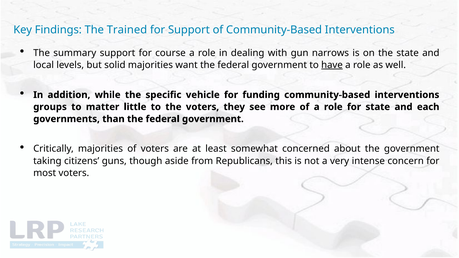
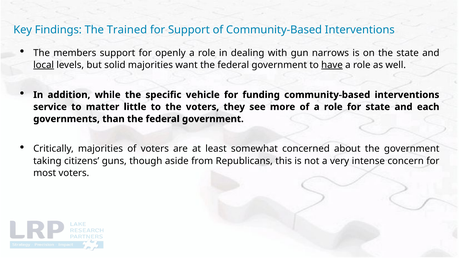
summary: summary -> members
course: course -> openly
local underline: none -> present
groups: groups -> service
